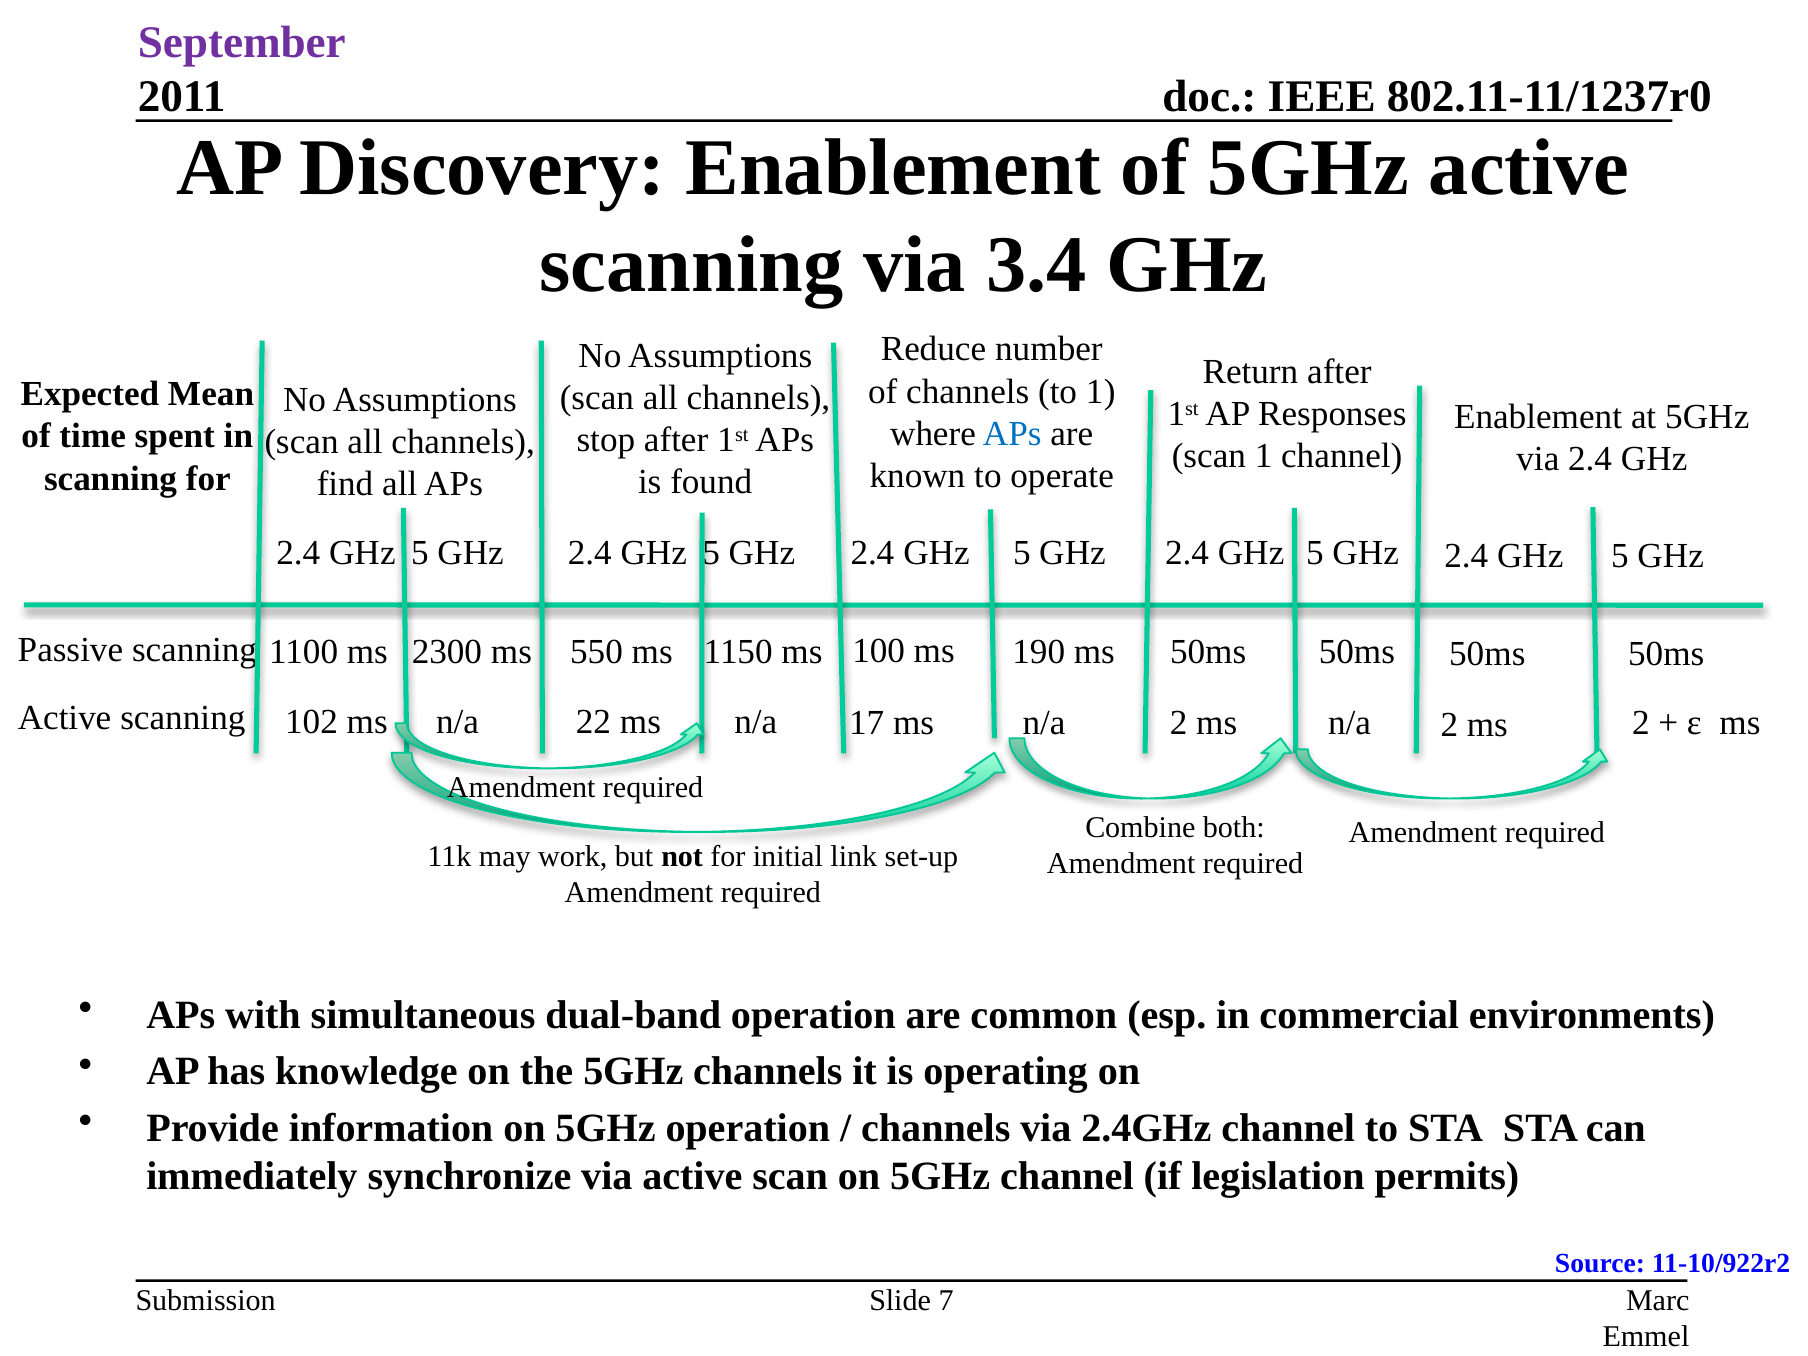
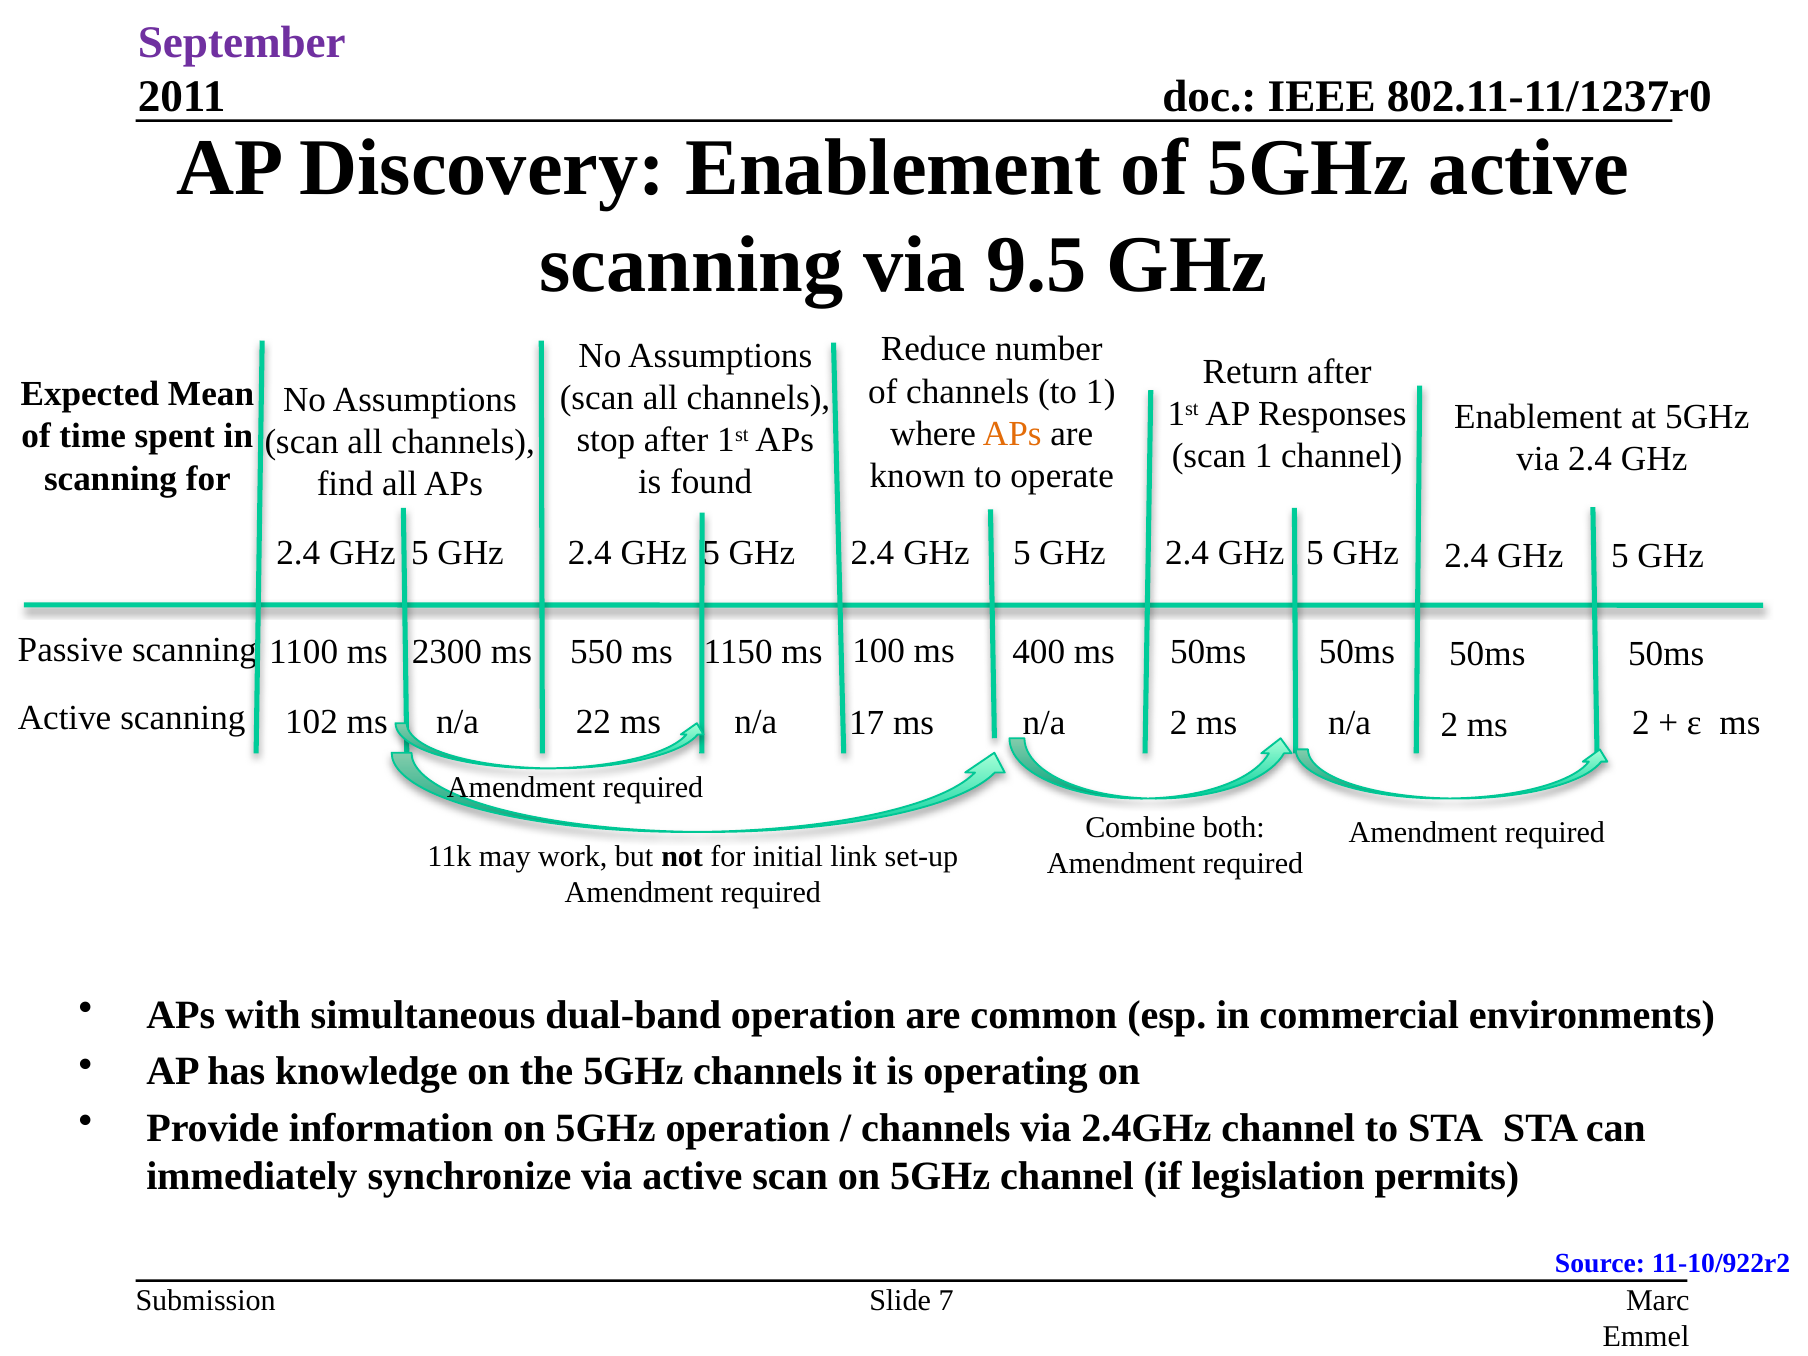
3.4: 3.4 -> 9.5
APs at (1012, 434) colour: blue -> orange
190: 190 -> 400
